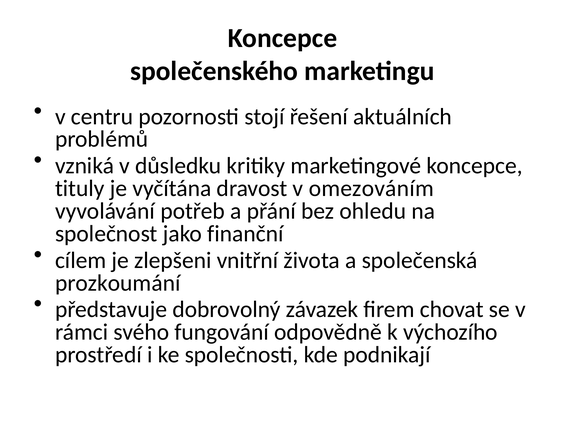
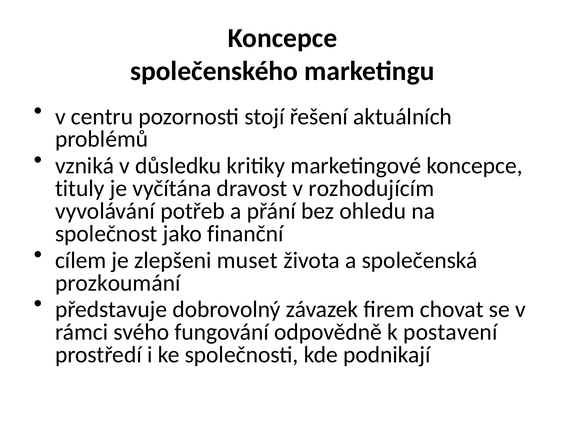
omezováním: omezováním -> rozhodujícím
vnitřní: vnitřní -> muset
výchozího: výchozího -> postavení
